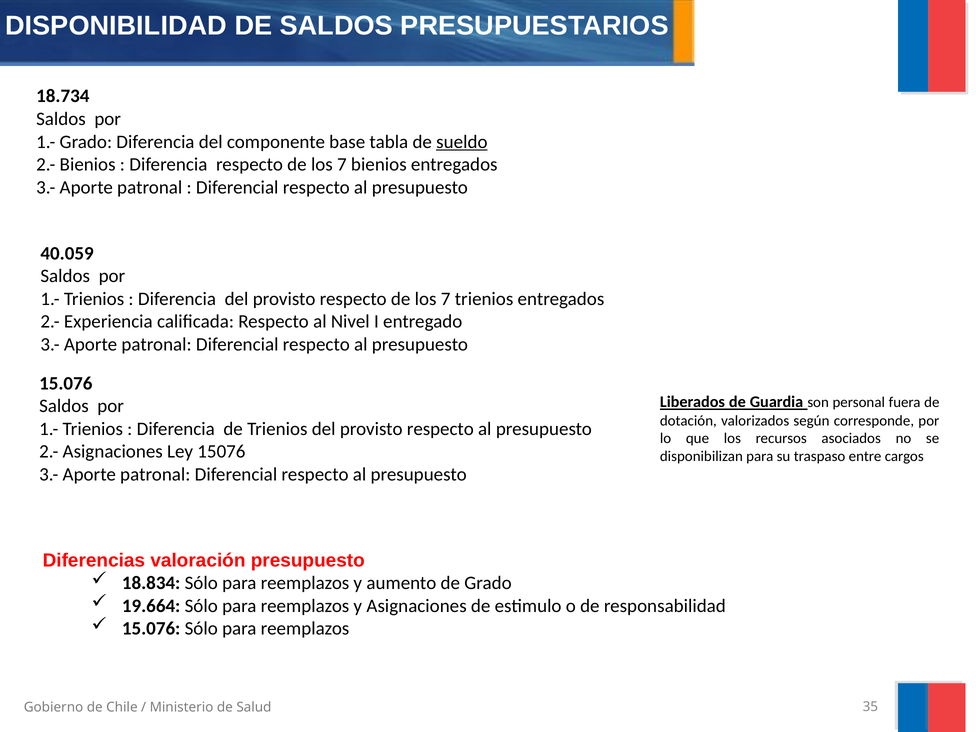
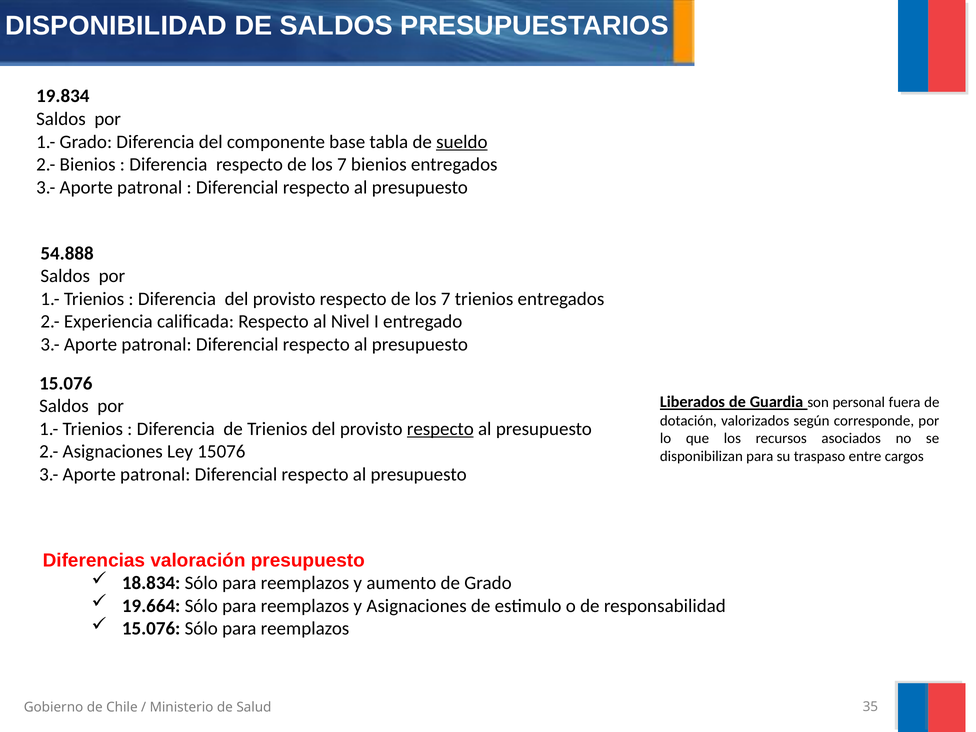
18.734: 18.734 -> 19.834
40.059: 40.059 -> 54.888
respecto at (440, 429) underline: none -> present
